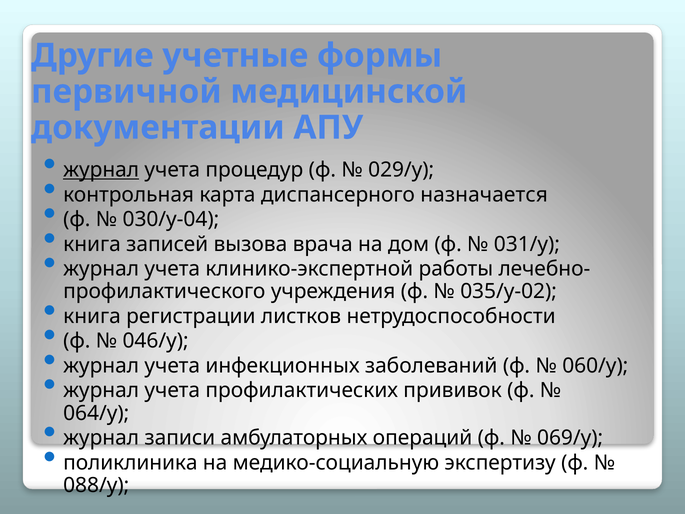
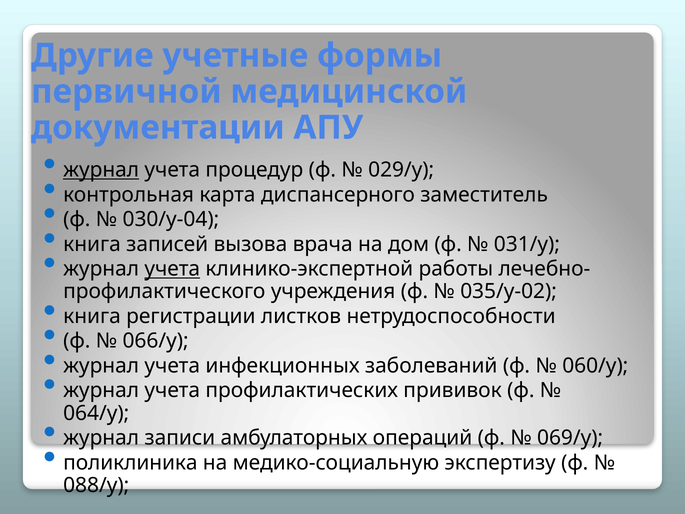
назначается: назначается -> заместитель
учета at (172, 269) underline: none -> present
046/у: 046/у -> 066/у
